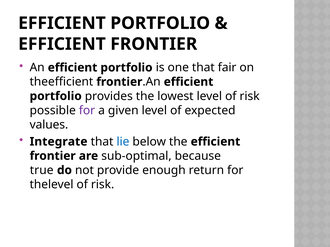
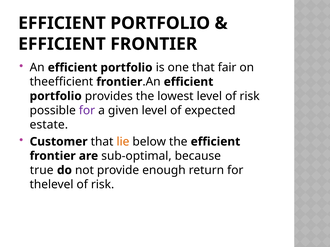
values: values -> estate
Integrate: Integrate -> Customer
lie colour: blue -> orange
